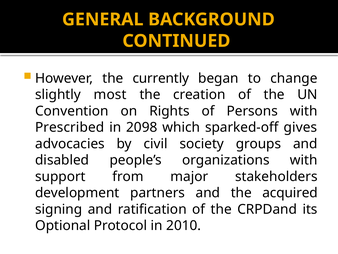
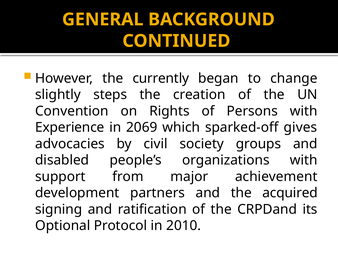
most: most -> steps
Prescribed: Prescribed -> Experience
2098: 2098 -> 2069
stakeholders: stakeholders -> achievement
